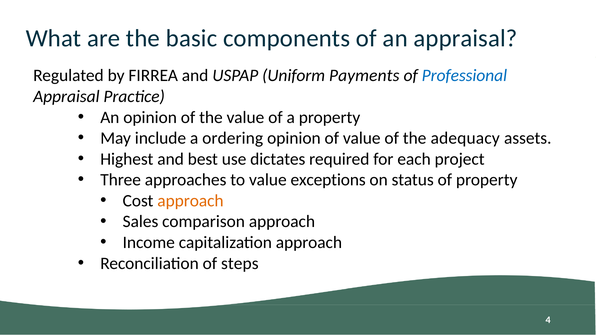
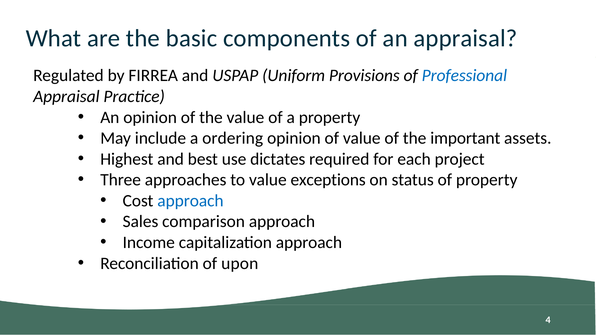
Payments: Payments -> Provisions
adequacy: adequacy -> important
approach at (190, 201) colour: orange -> blue
steps: steps -> upon
